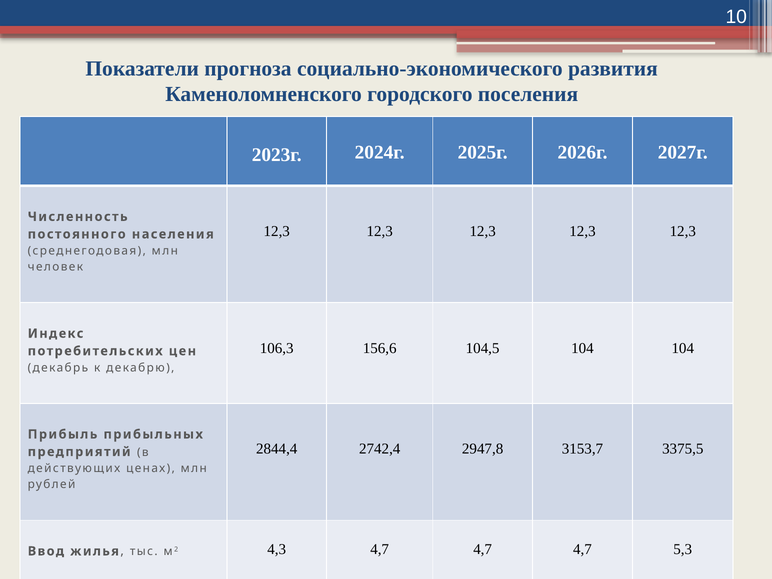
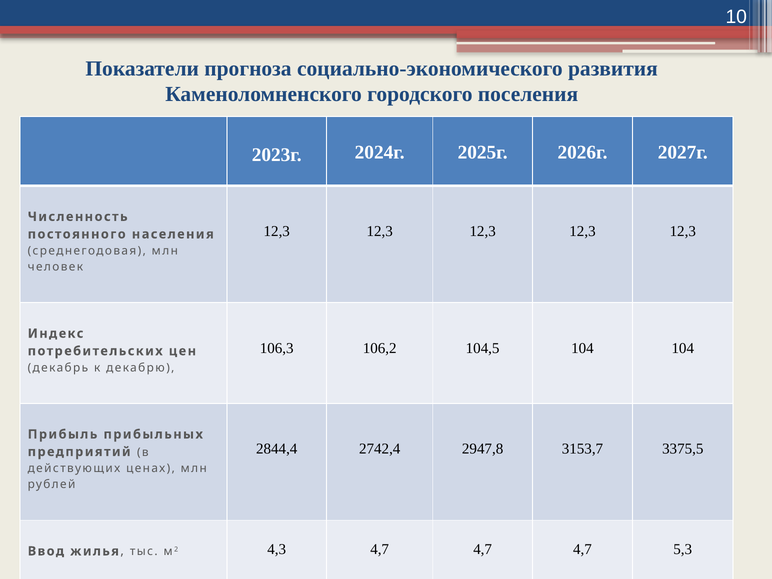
156,6: 156,6 -> 106,2
